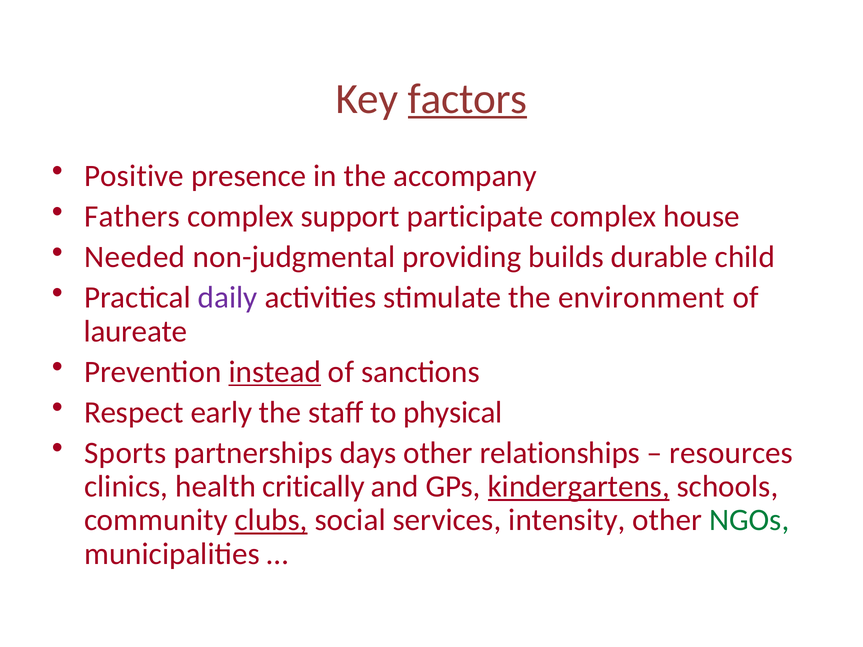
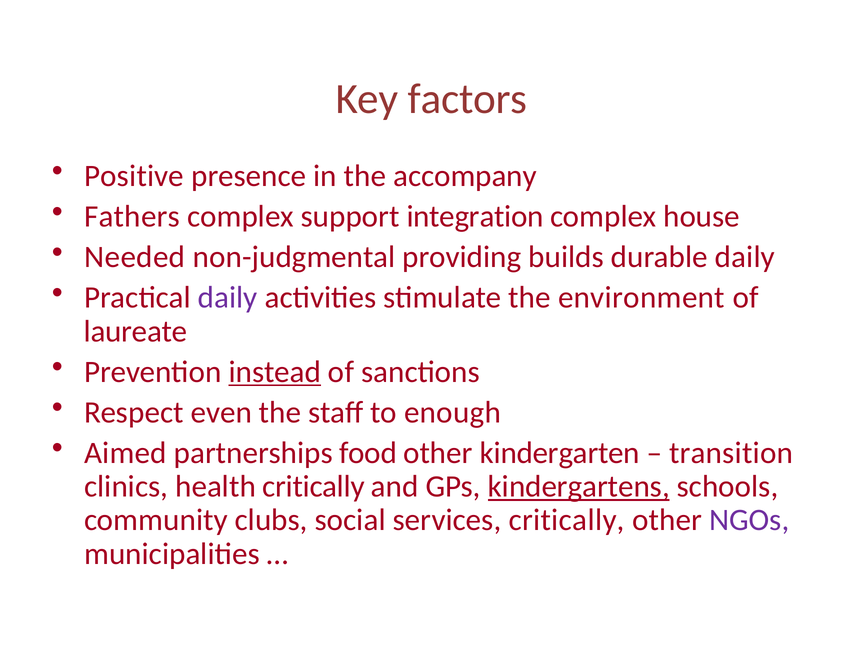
factors underline: present -> none
participate: participate -> integration
durable child: child -> daily
early: early -> even
physical: physical -> enough
Sports: Sports -> Aimed
days: days -> food
relationships: relationships -> kindergarten
resources: resources -> transition
clubs underline: present -> none
services intensity: intensity -> critically
NGOs colour: green -> purple
